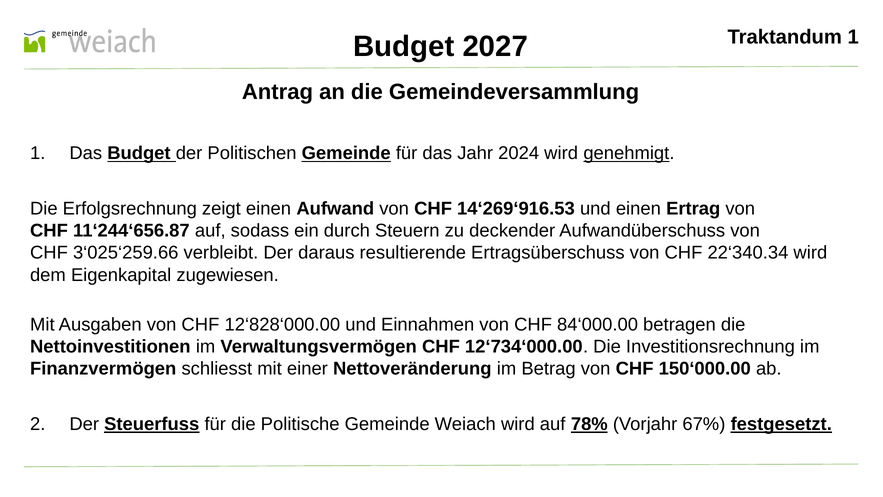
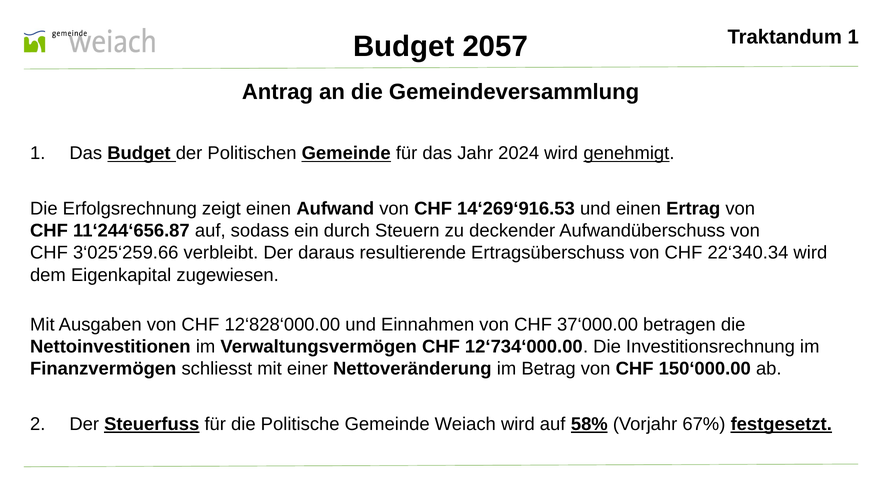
2027: 2027 -> 2057
84‘000.00: 84‘000.00 -> 37‘000.00
78%: 78% -> 58%
